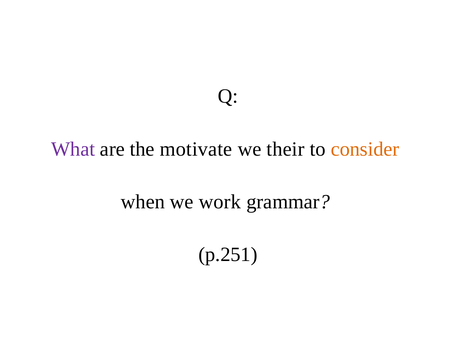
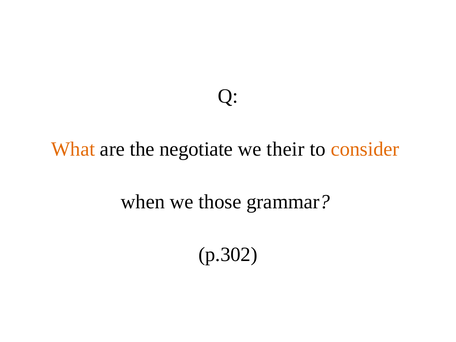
What colour: purple -> orange
motivate: motivate -> negotiate
work: work -> those
p.251: p.251 -> p.302
